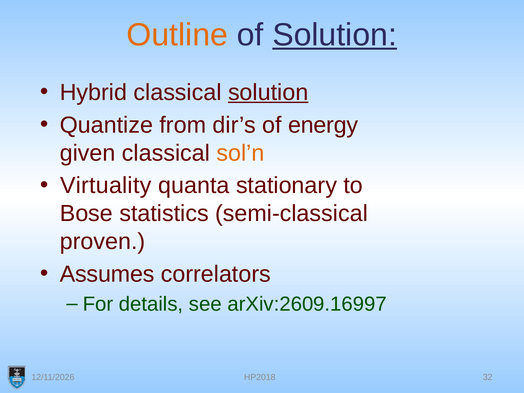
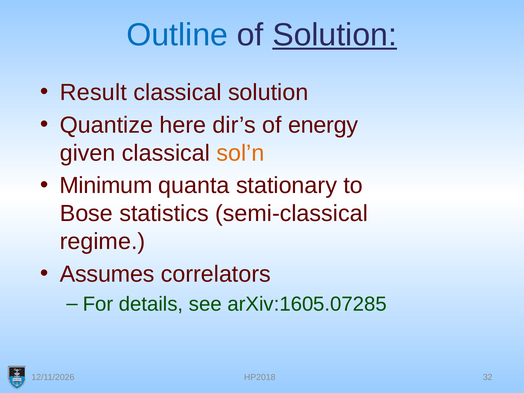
Outline colour: orange -> blue
Hybrid: Hybrid -> Result
solution at (268, 92) underline: present -> none
from: from -> here
Virtuality: Virtuality -> Minimum
proven: proven -> regime
arXiv:2609.16997: arXiv:2609.16997 -> arXiv:1605.07285
